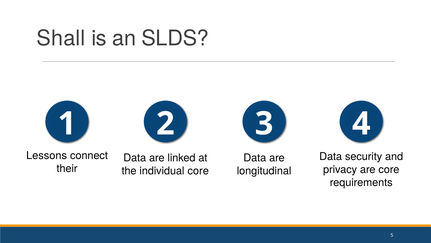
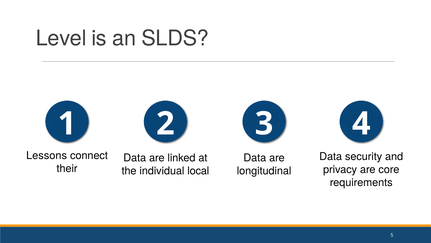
Shall: Shall -> Level
individual core: core -> local
